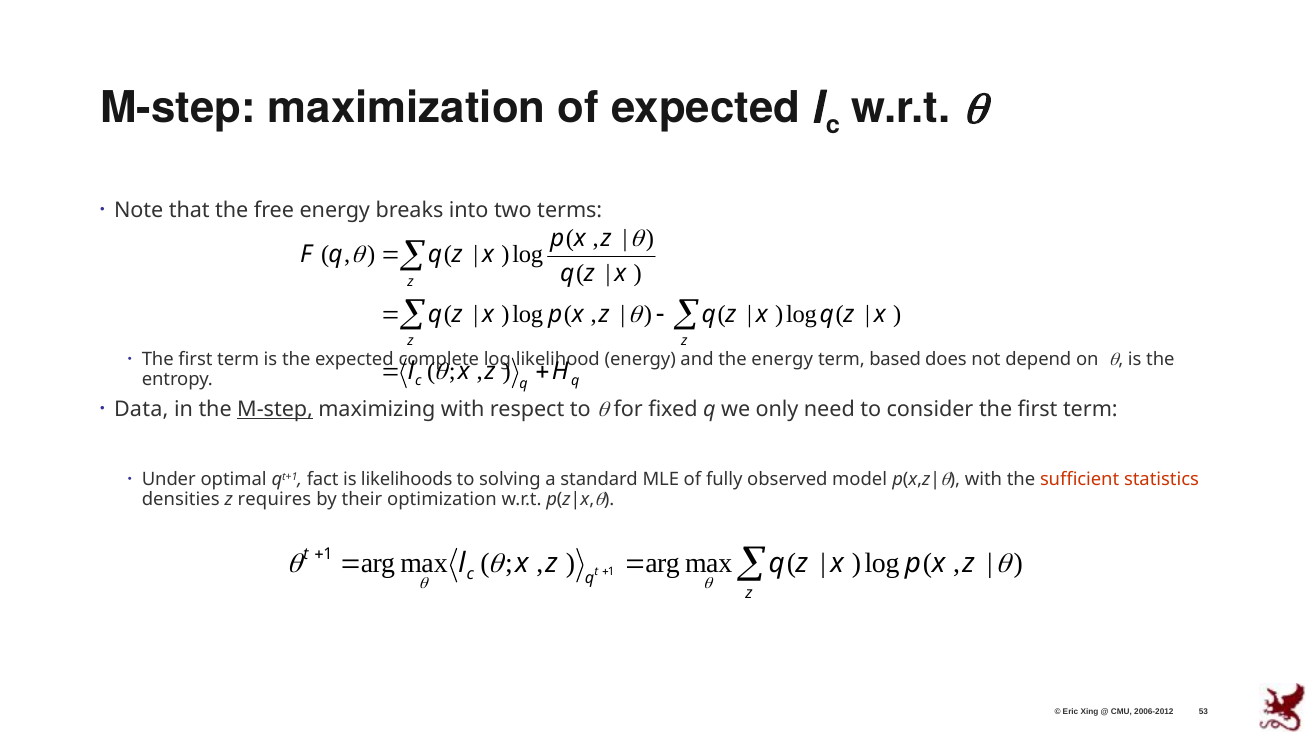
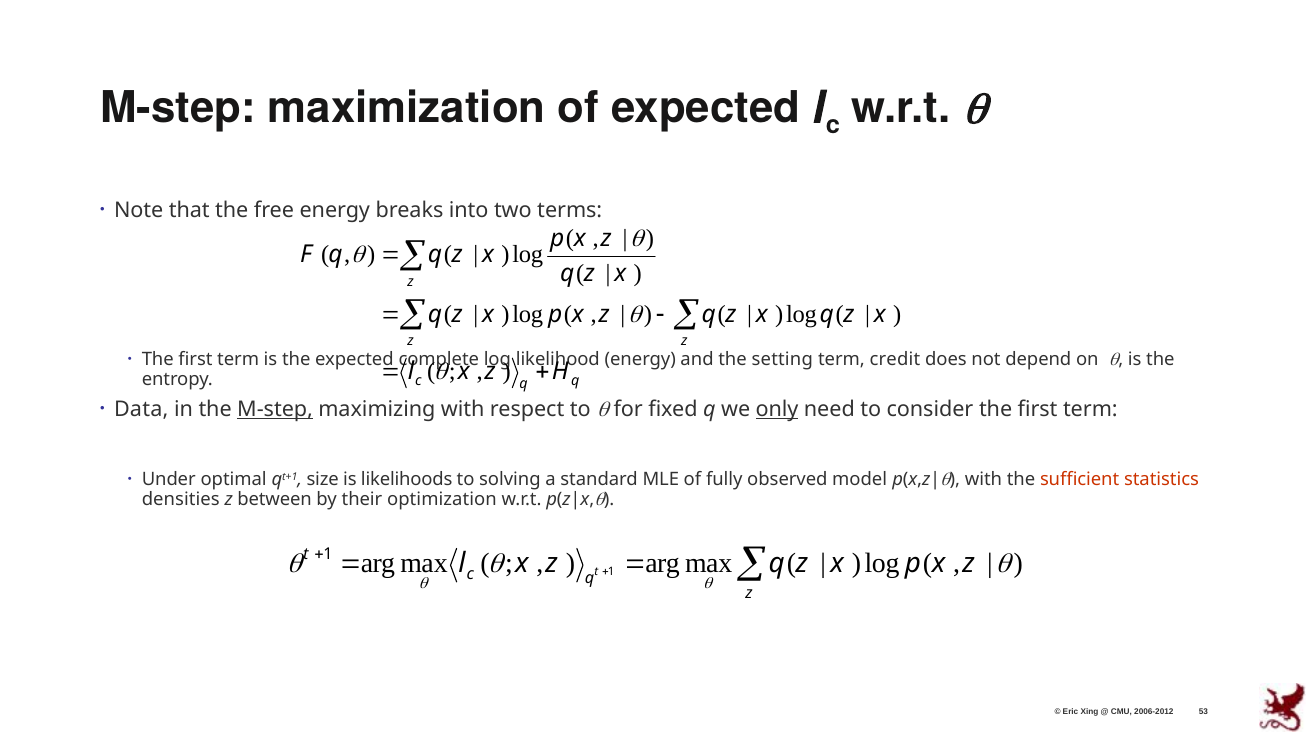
the energy: energy -> setting
based: based -> credit
only underline: none -> present
fact: fact -> size
requires: requires -> between
